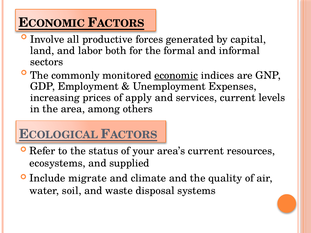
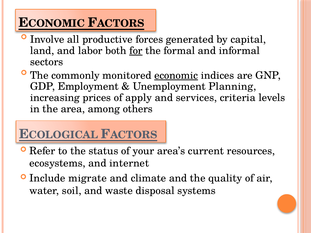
for underline: none -> present
Expenses: Expenses -> Planning
services current: current -> criteria
supplied: supplied -> internet
